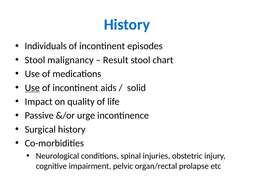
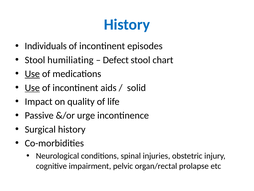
malignancy: malignancy -> humiliating
Result: Result -> Defect
Use at (32, 74) underline: none -> present
